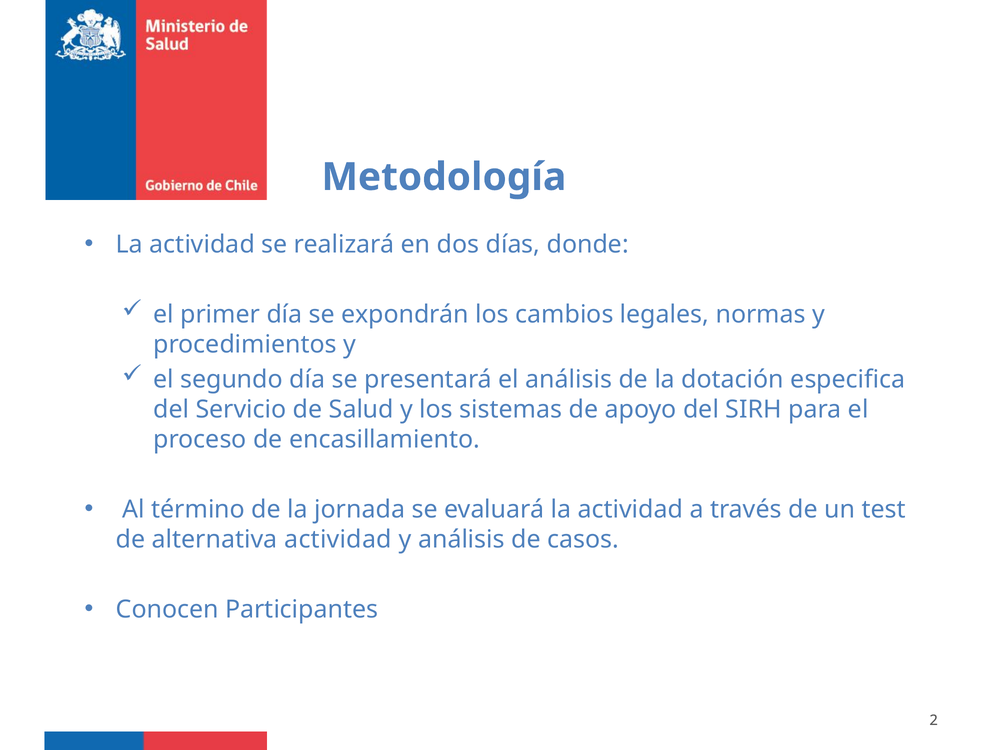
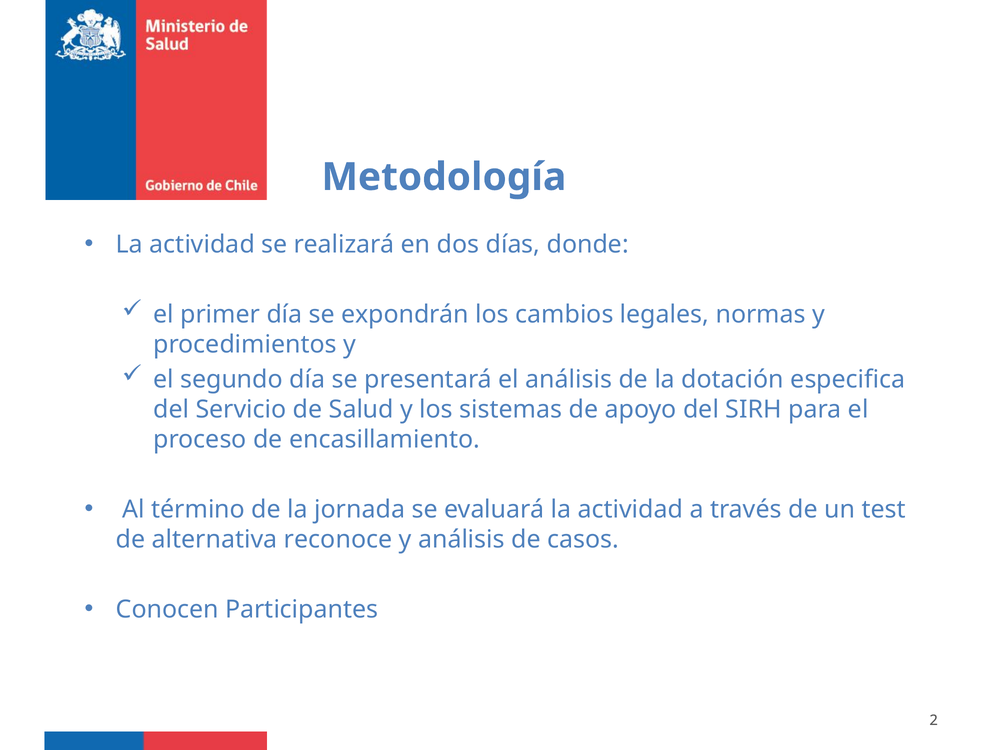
alternativa actividad: actividad -> reconoce
